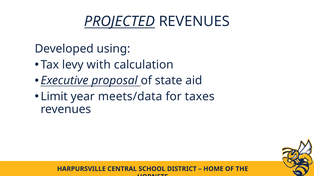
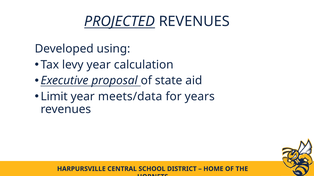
levy with: with -> year
taxes: taxes -> years
